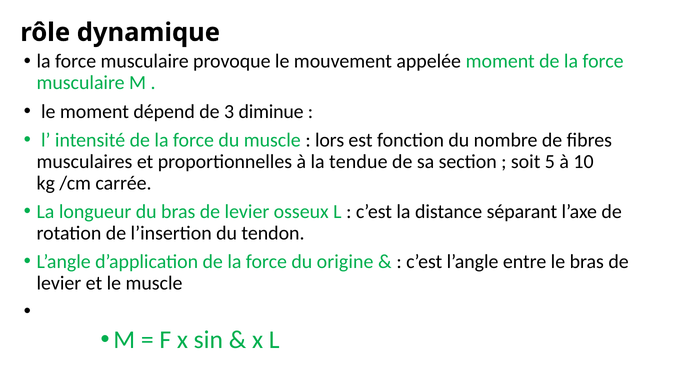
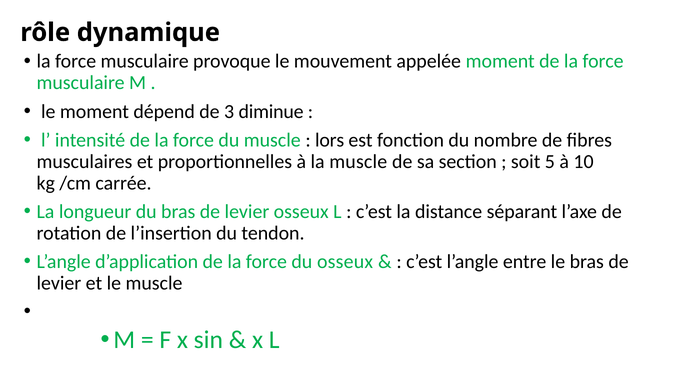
la tendue: tendue -> muscle
du origine: origine -> osseux
